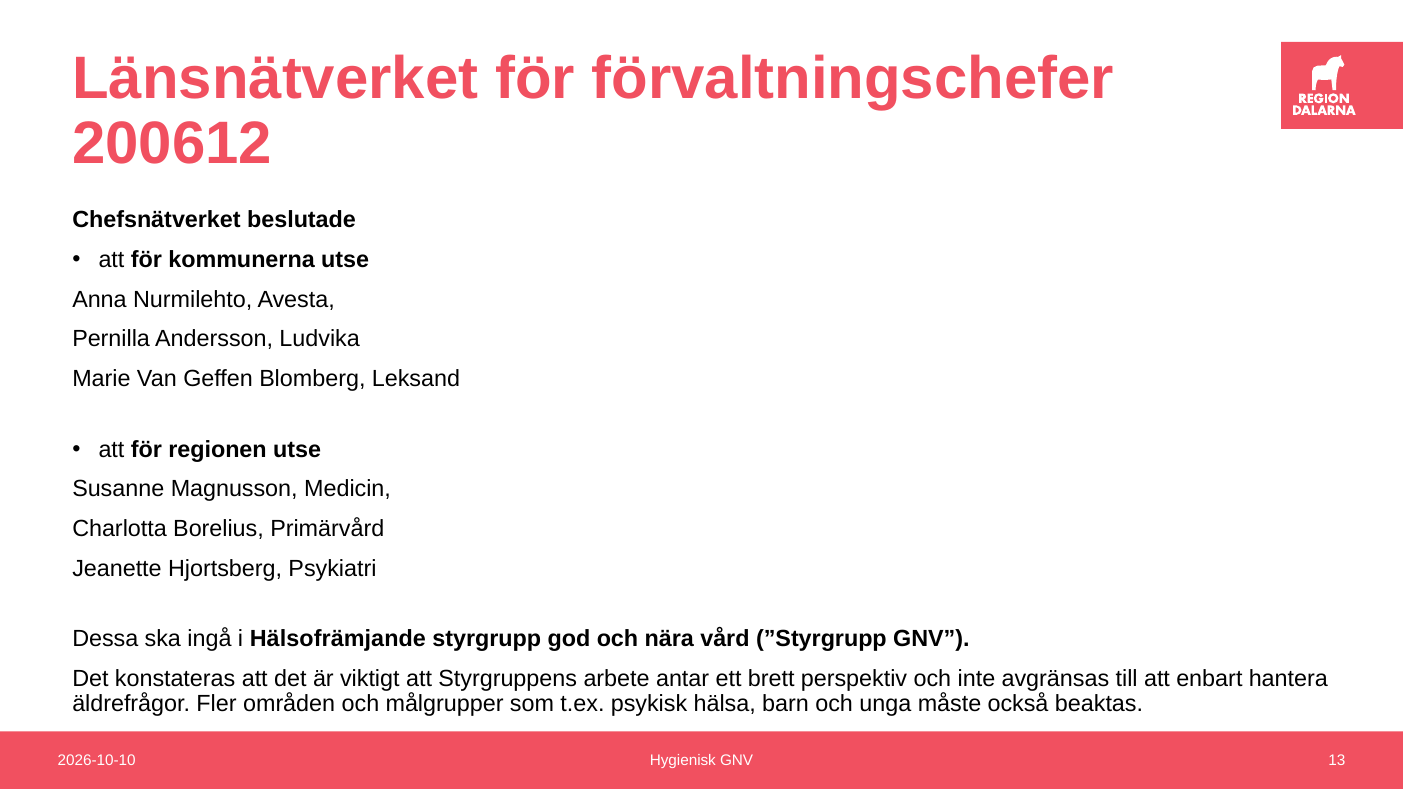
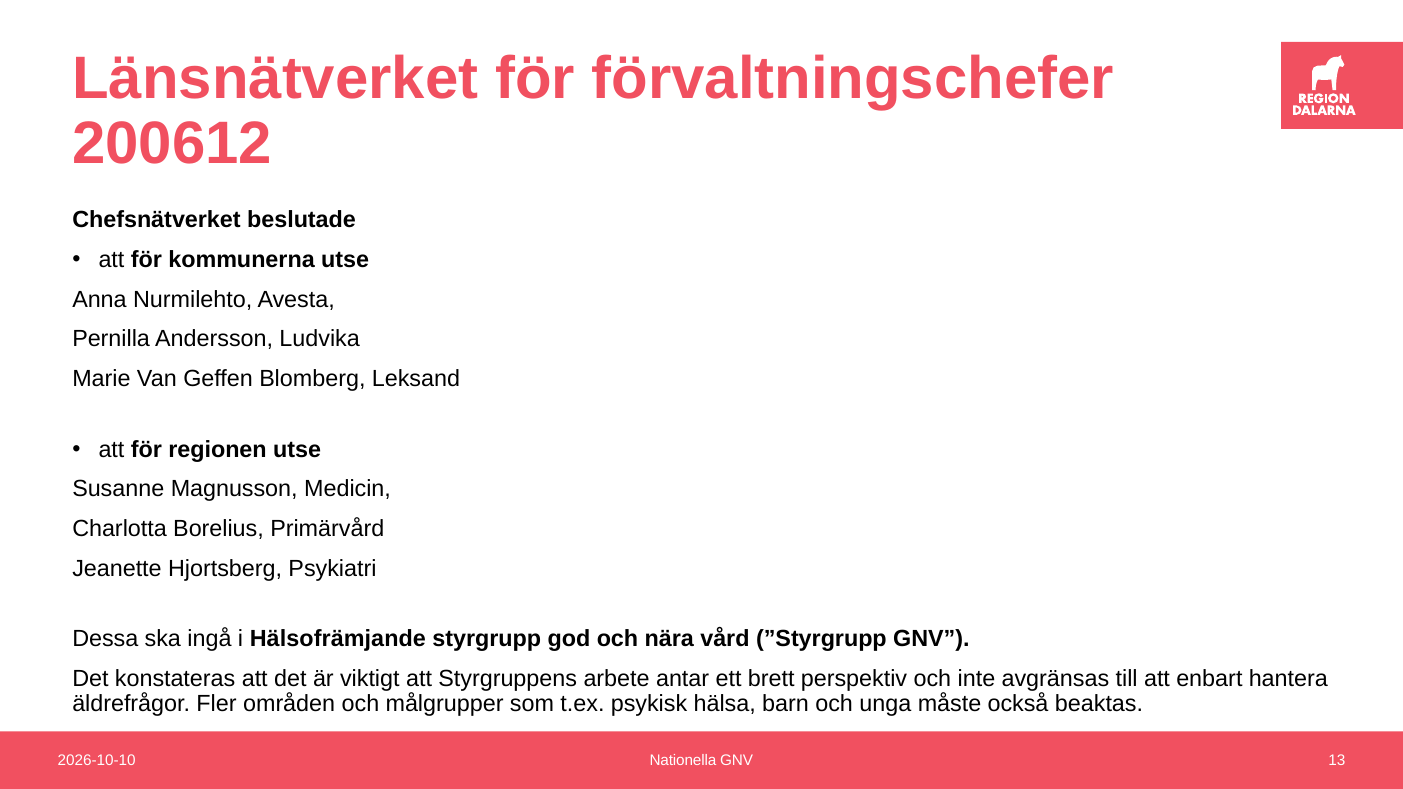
Hygienisk: Hygienisk -> Nationella
